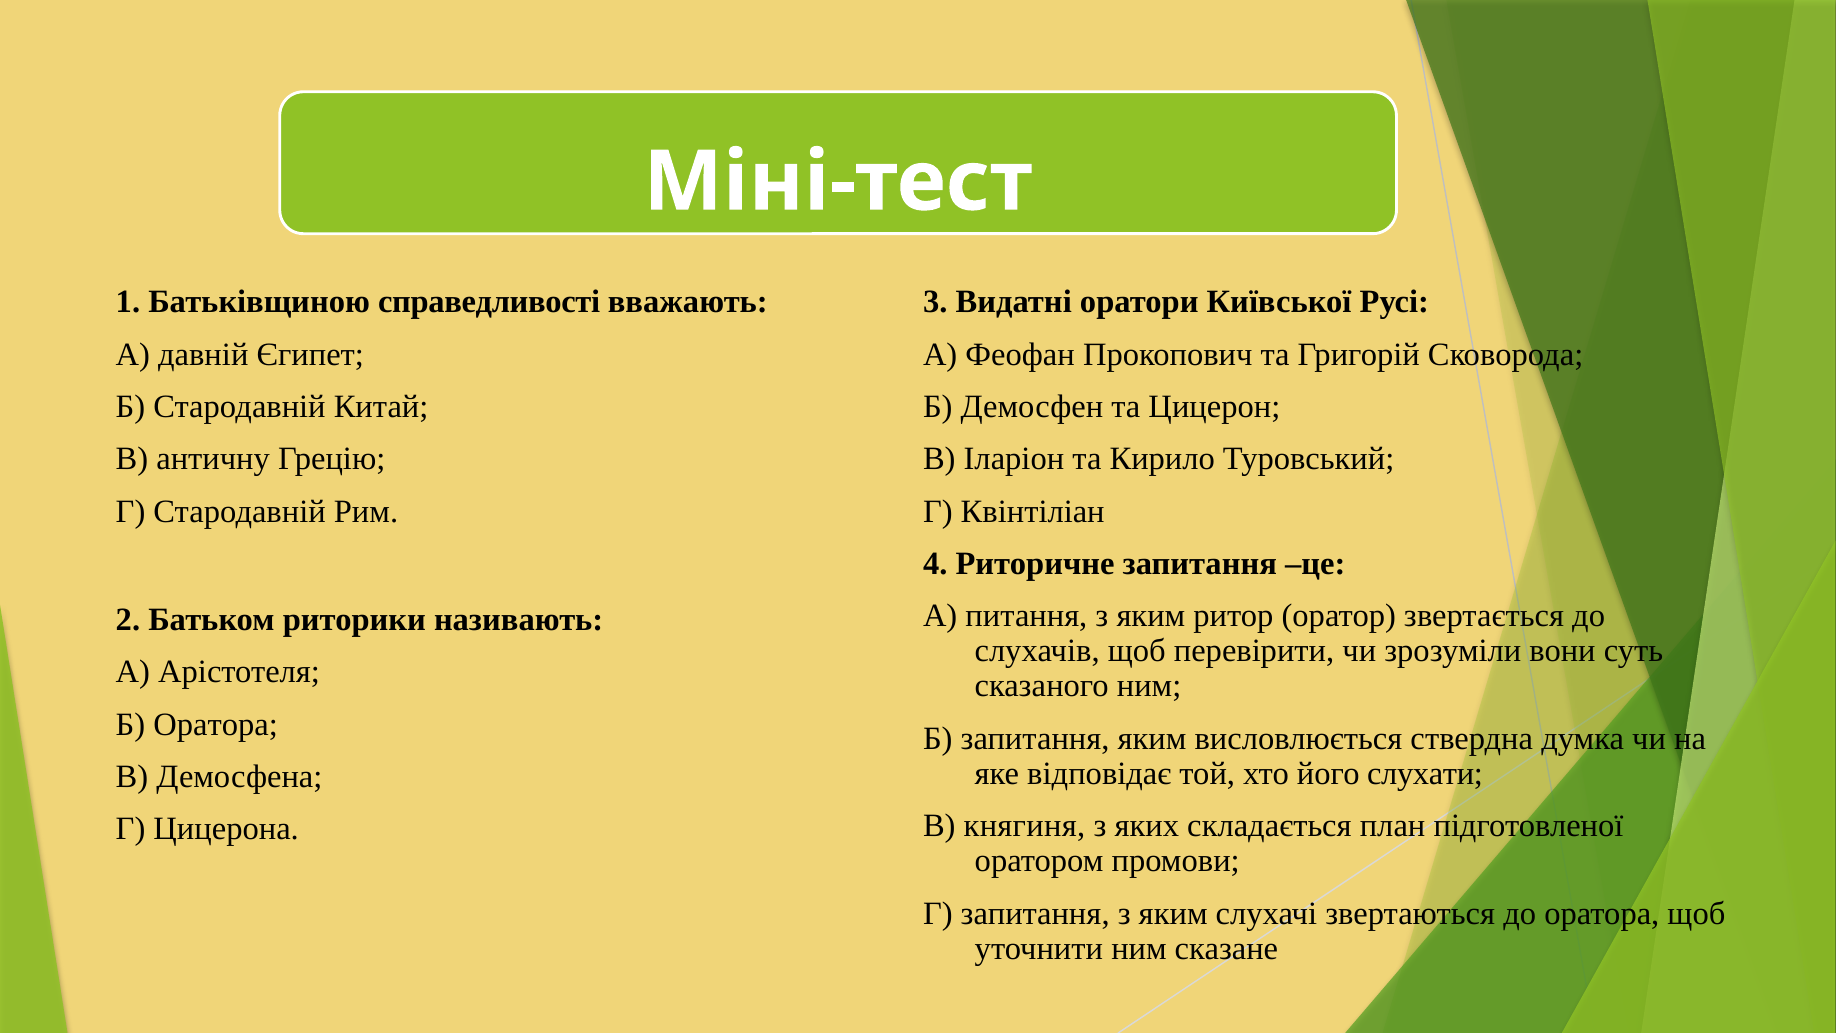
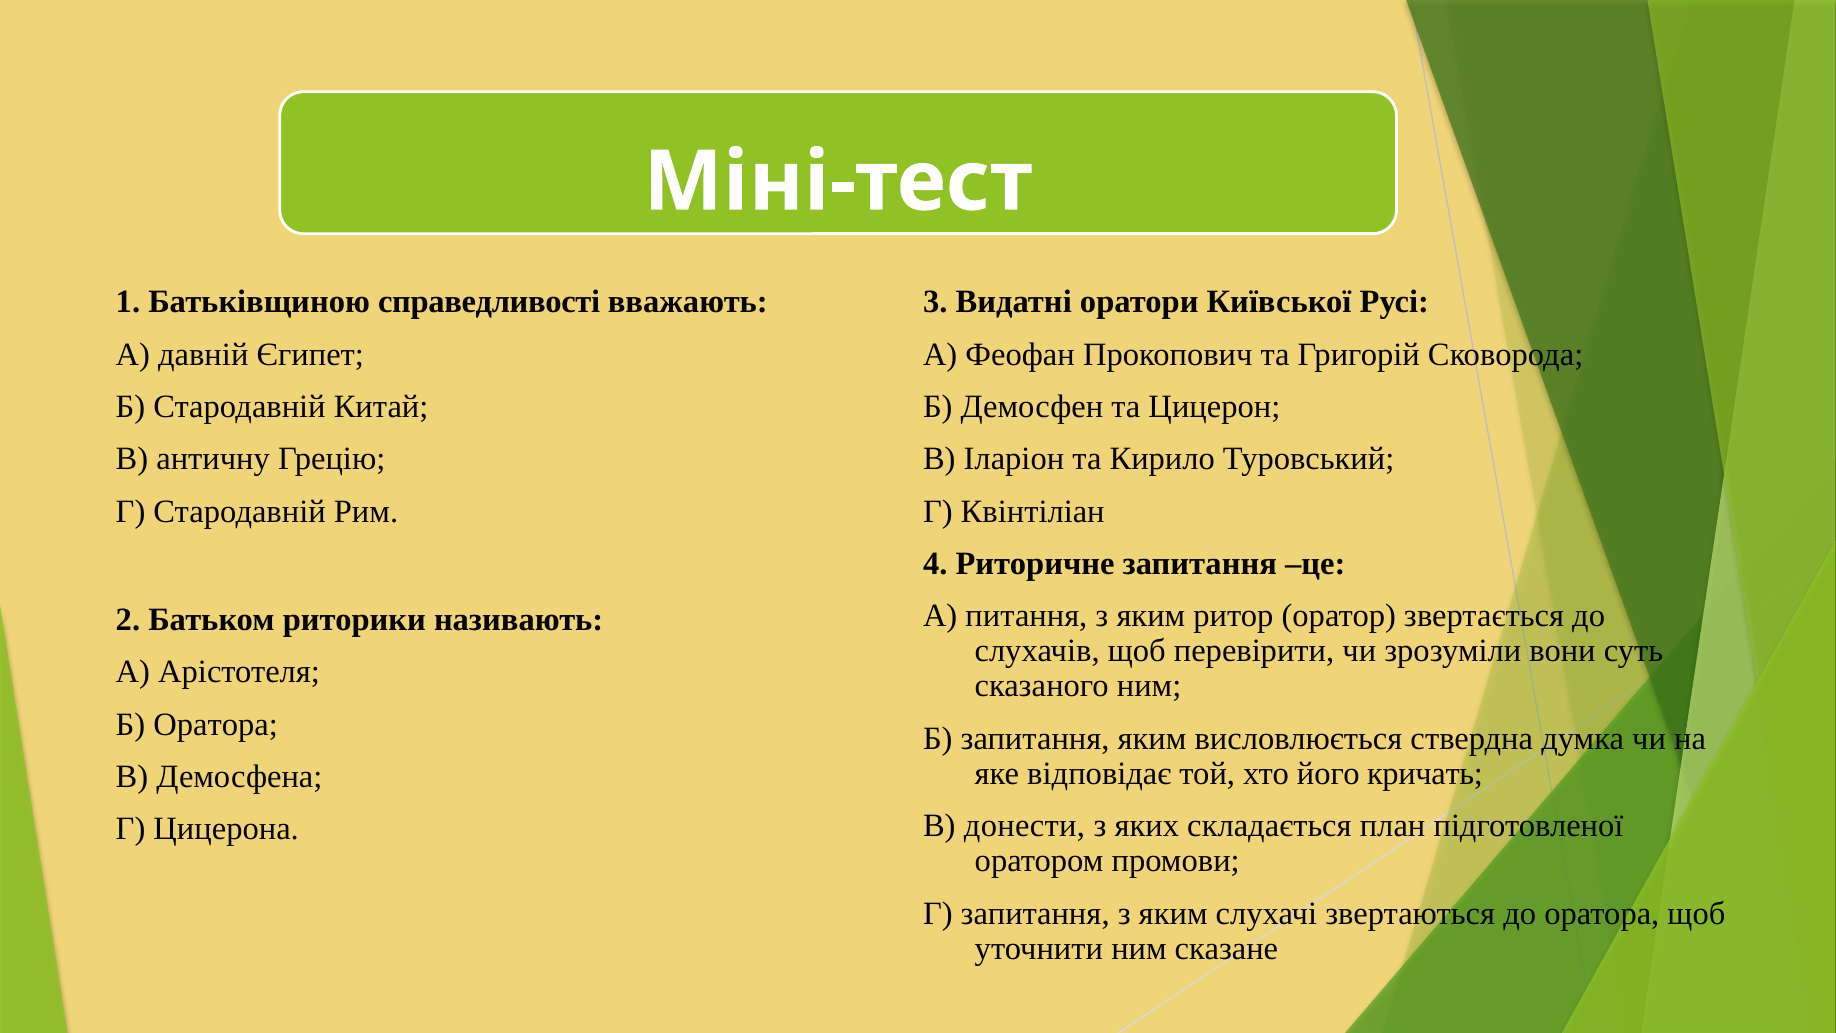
слухати: слухати -> кричать
княгиня: княгиня -> донести
